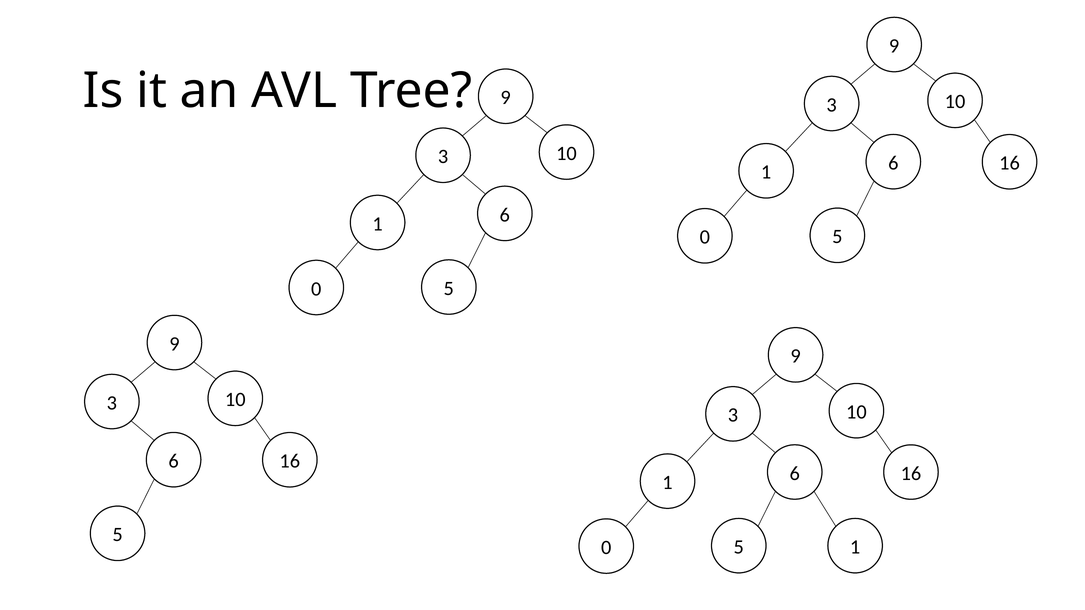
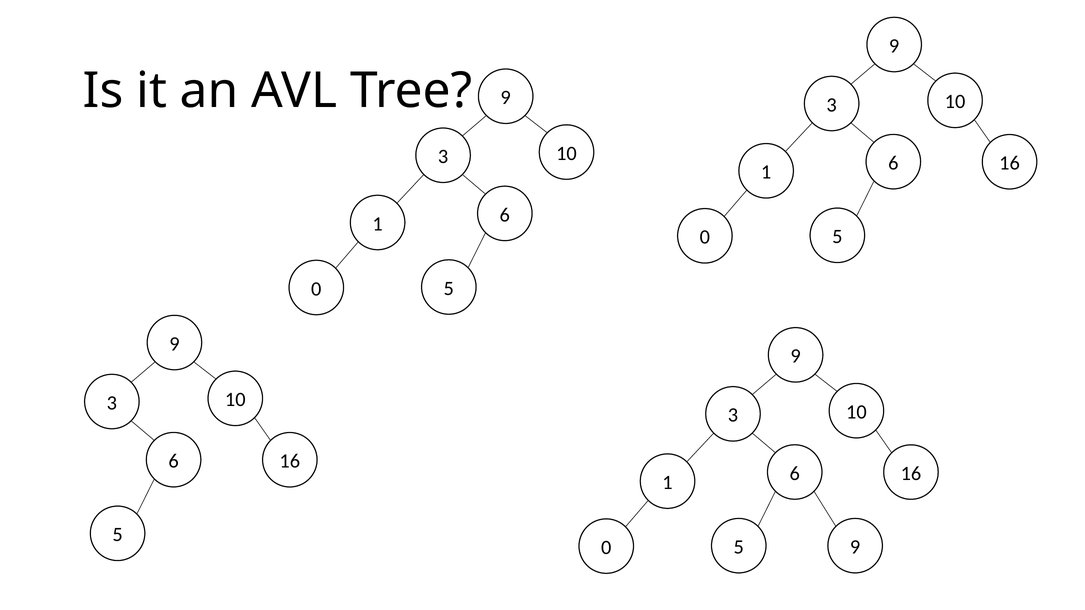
1 at (855, 547): 1 -> 9
